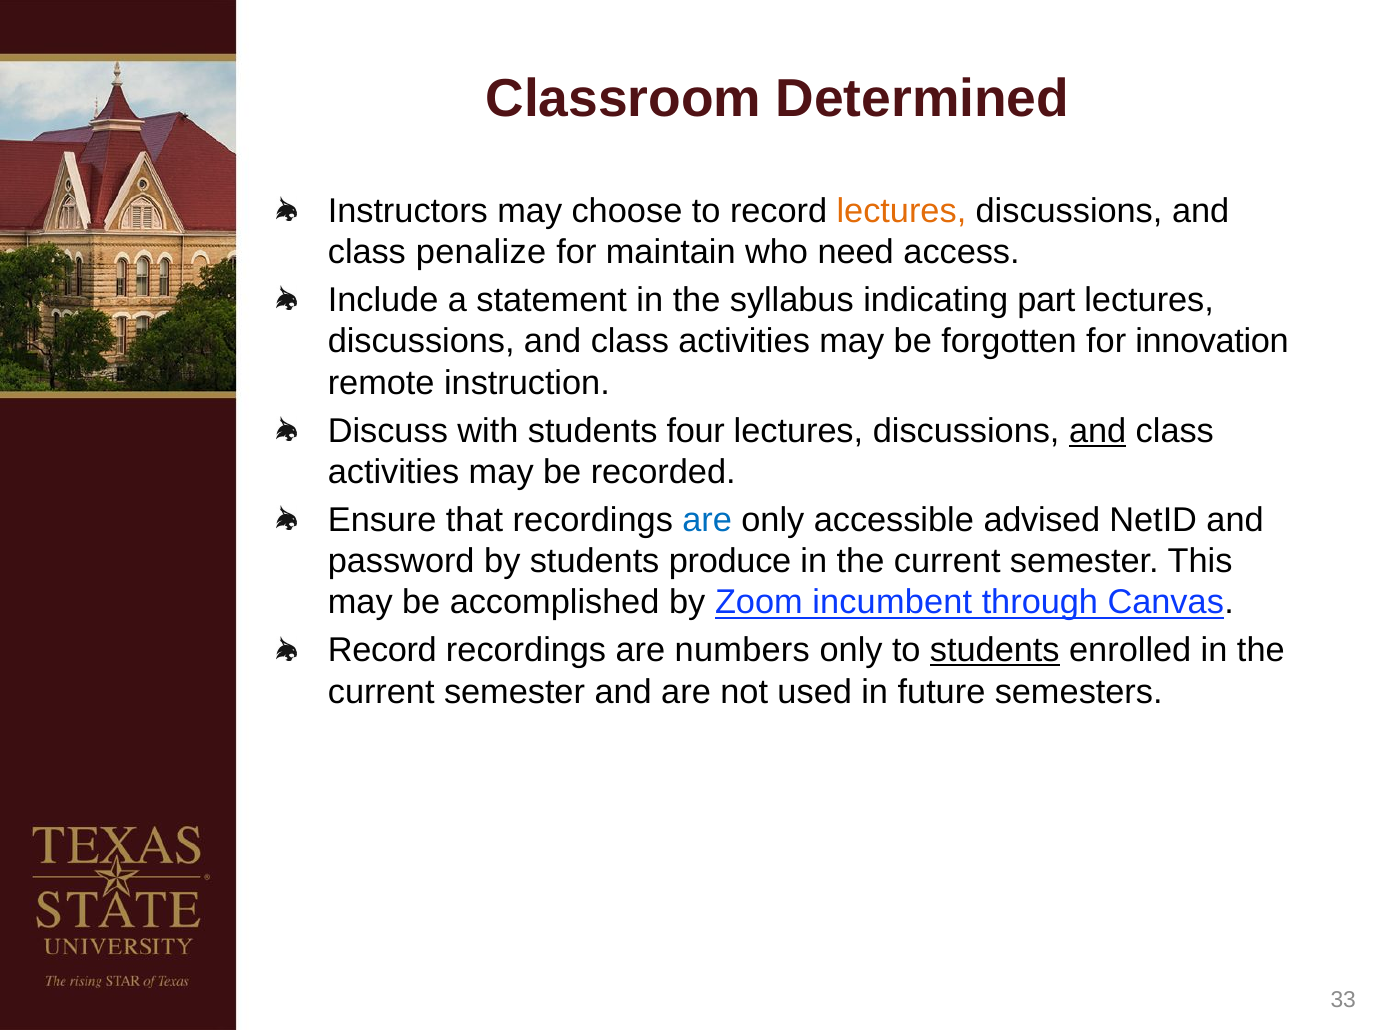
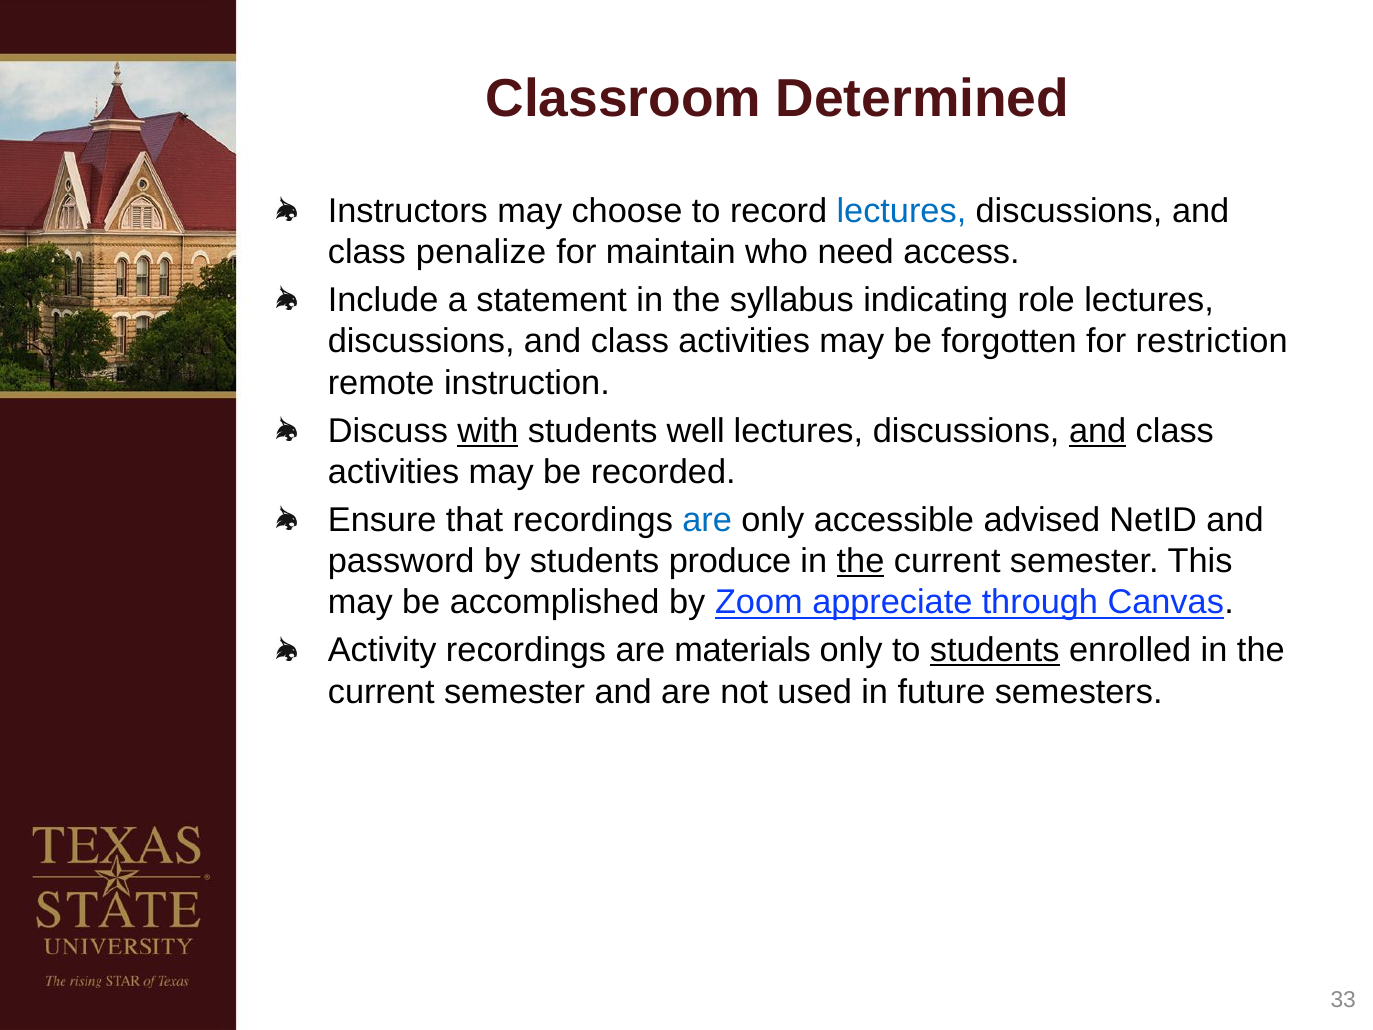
lectures at (901, 211) colour: orange -> blue
part: part -> role
innovation: innovation -> restriction
with underline: none -> present
four: four -> well
the at (861, 561) underline: none -> present
incumbent: incumbent -> appreciate
Record at (382, 650): Record -> Activity
numbers: numbers -> materials
